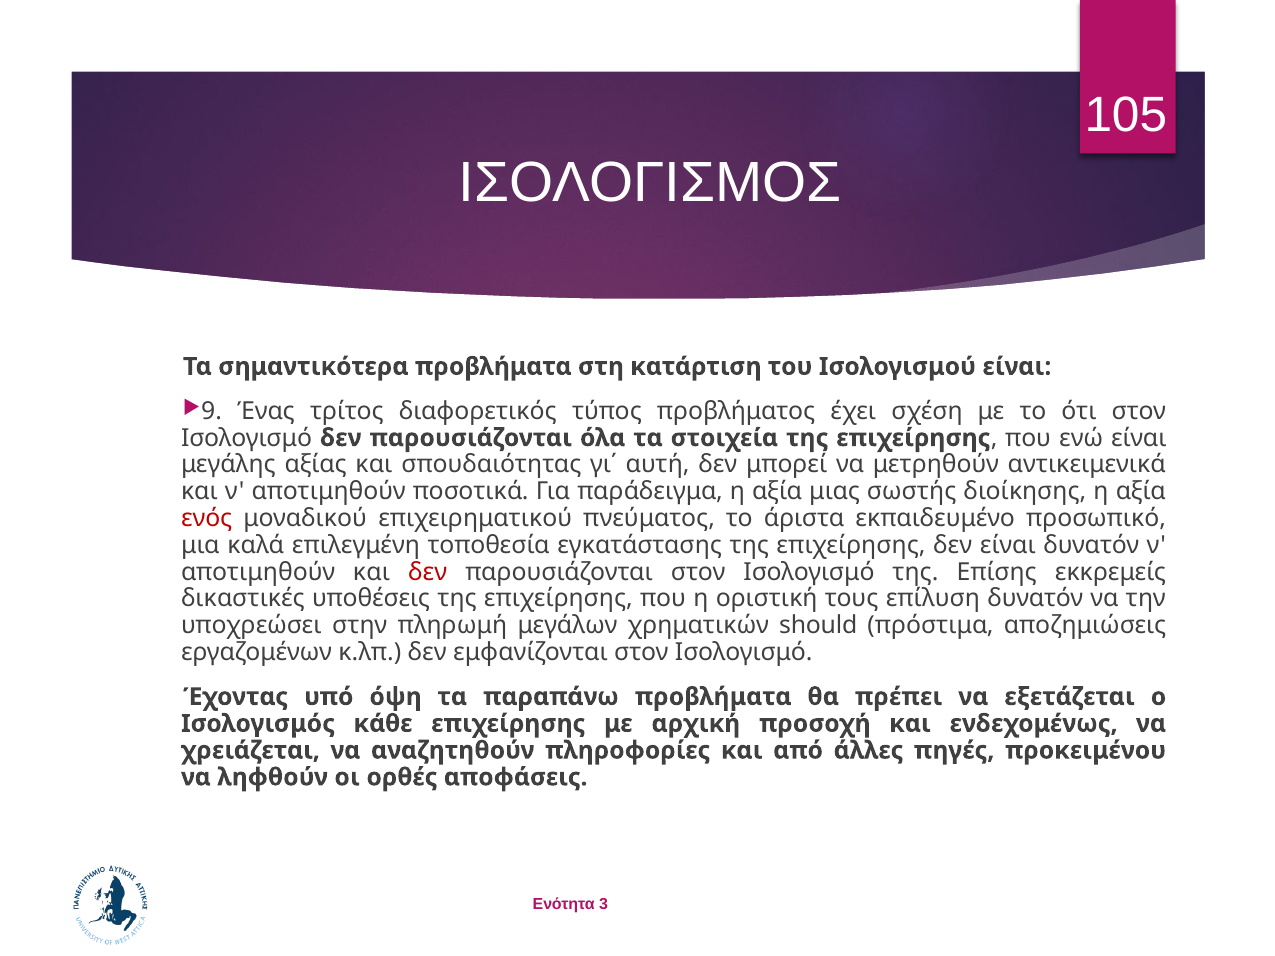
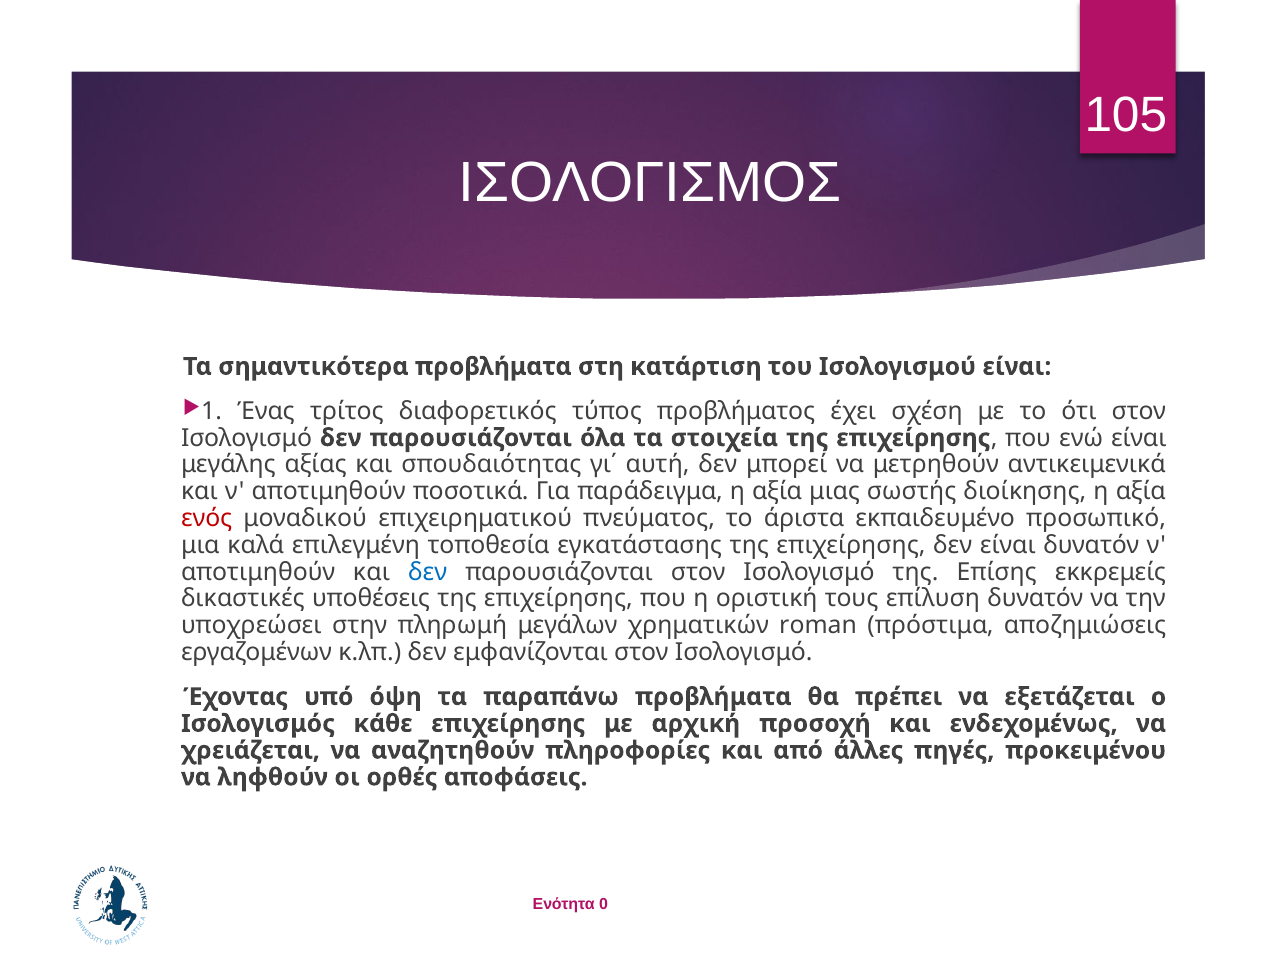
9: 9 -> 1
δεν at (428, 572) colour: red -> blue
should: should -> roman
3: 3 -> 0
